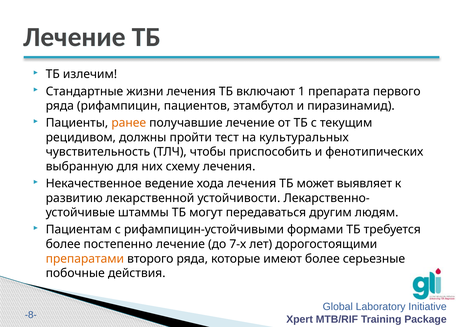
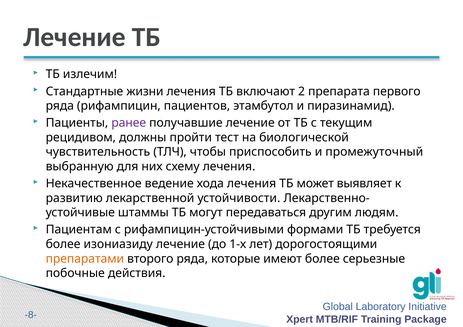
1: 1 -> 2
ранее colour: orange -> purple
культуральных: культуральных -> биологической
фенотипических: фенотипических -> промежуточный
постепенно: постепенно -> изониазиду
7-х: 7-х -> 1-х
